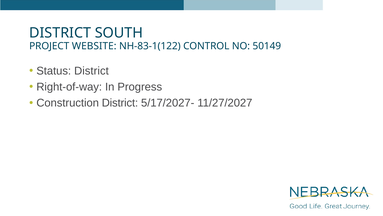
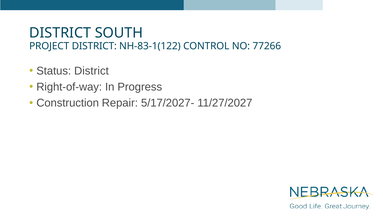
PROJECT WEBSITE: WEBSITE -> DISTRICT
50149: 50149 -> 77266
Construction District: District -> Repair
